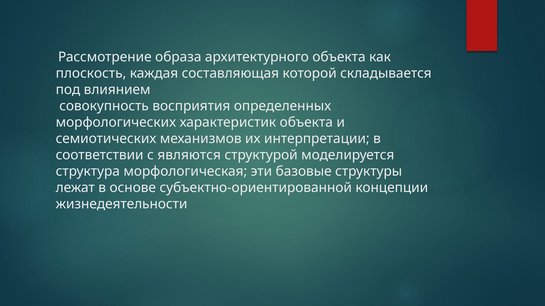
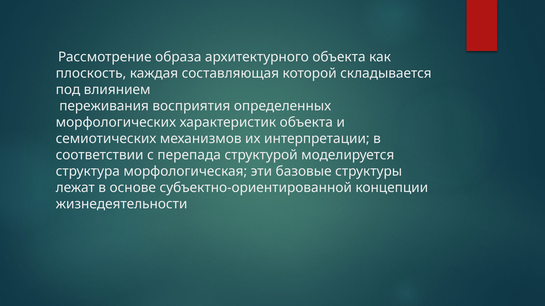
совокупность: совокупность -> переживания
являются: являются -> перепада
